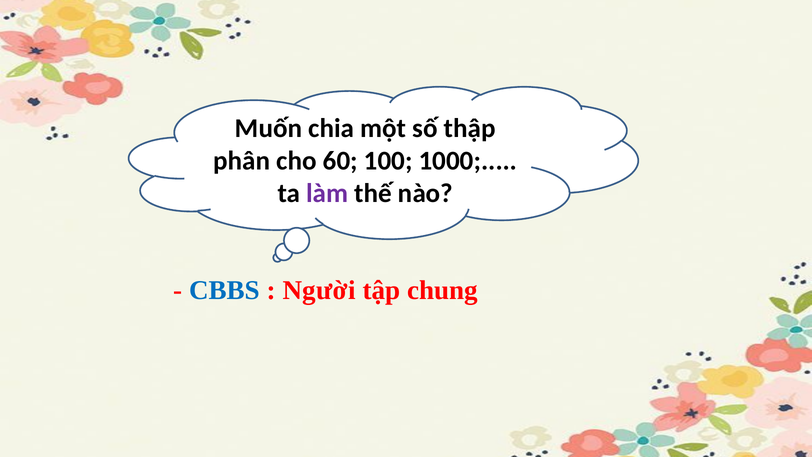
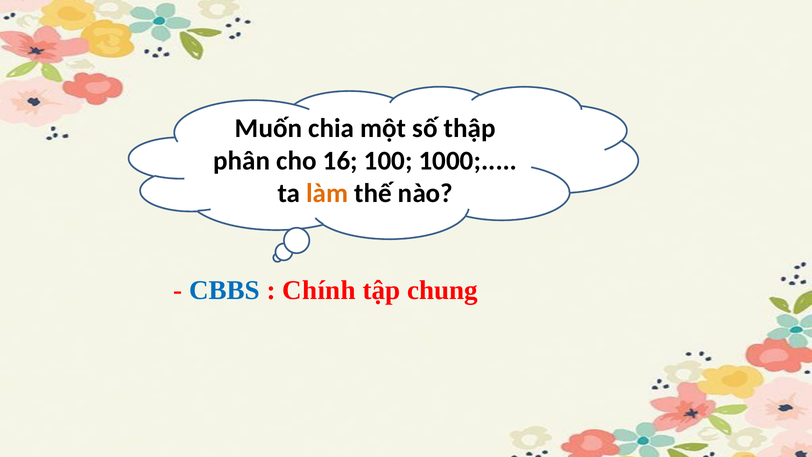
60: 60 -> 16
làm colour: purple -> orange
Người: Người -> Chính
